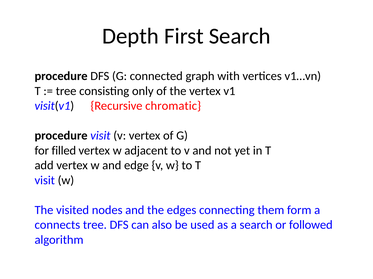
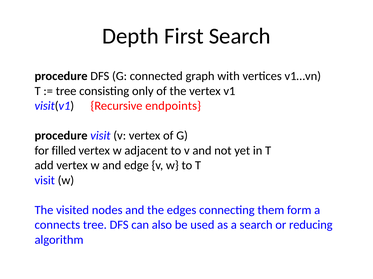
chromatic: chromatic -> endpoints
followed: followed -> reducing
